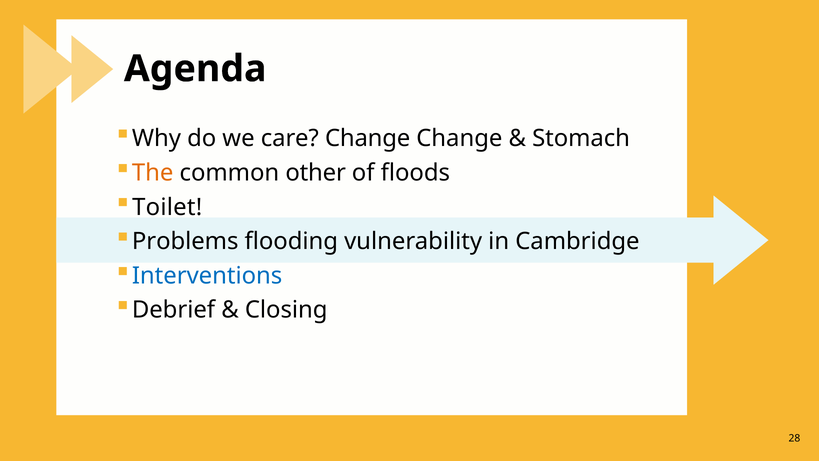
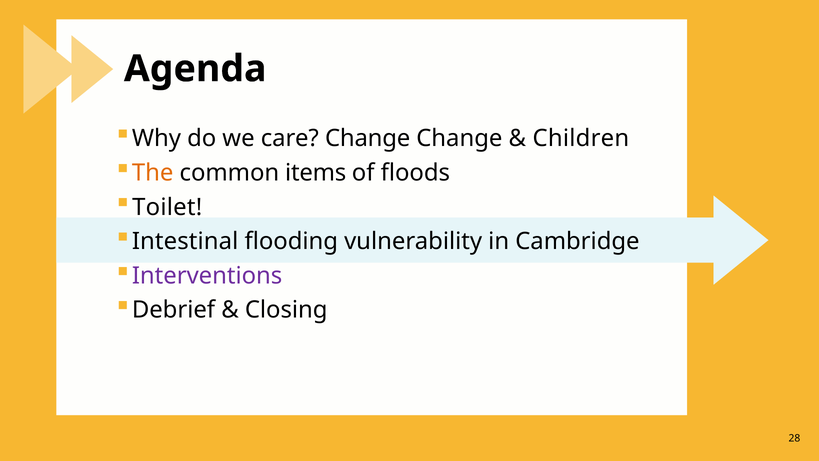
Stomach: Stomach -> Children
other: other -> items
Problems: Problems -> Intestinal
Interventions colour: blue -> purple
